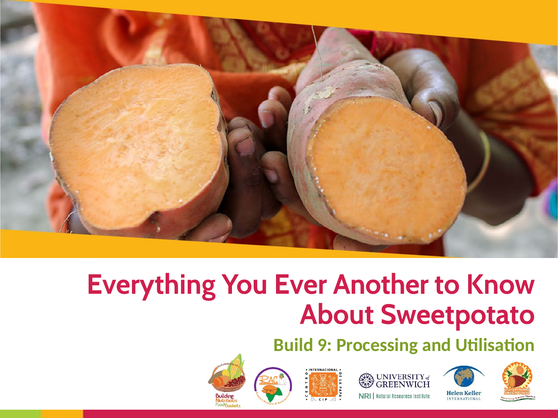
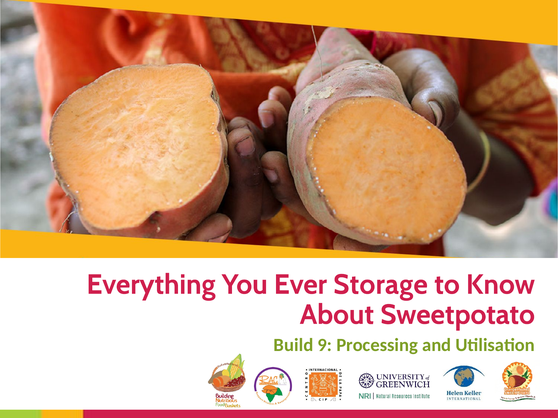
Another: Another -> Storage
